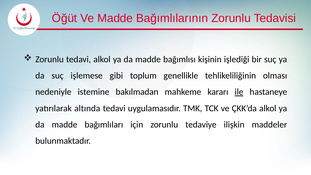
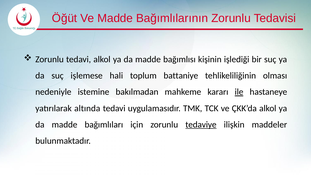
gibi: gibi -> hali
genellikle: genellikle -> battaniye
tedaviye underline: none -> present
